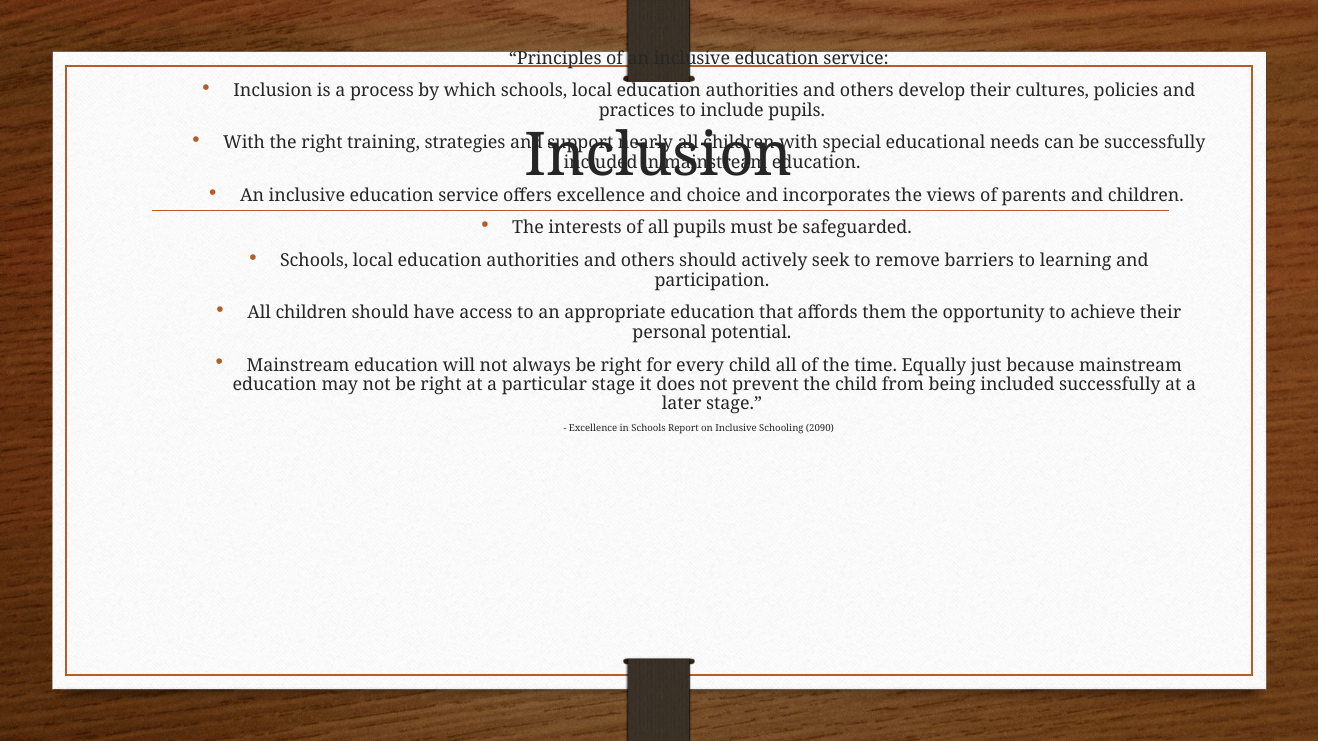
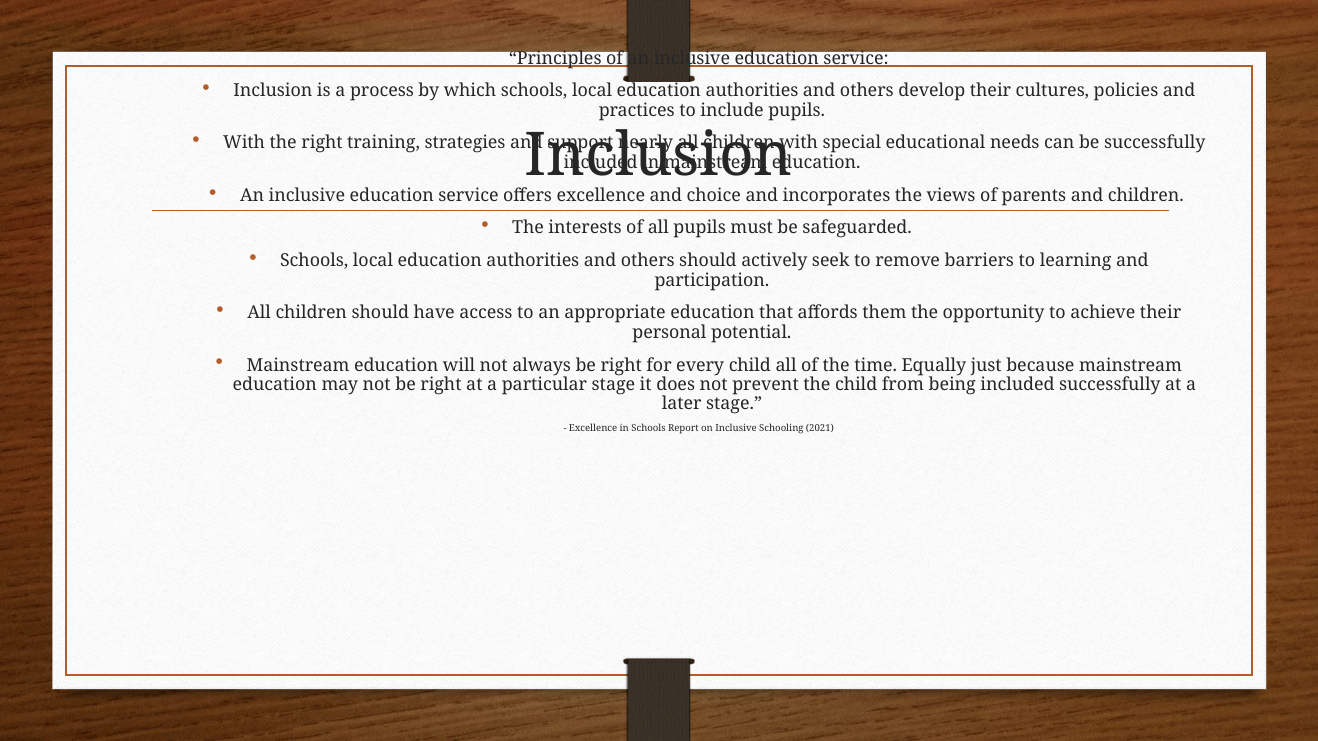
2090: 2090 -> 2021
